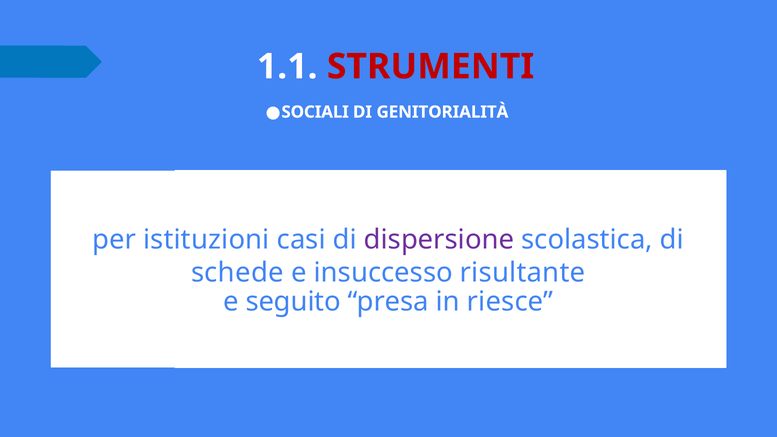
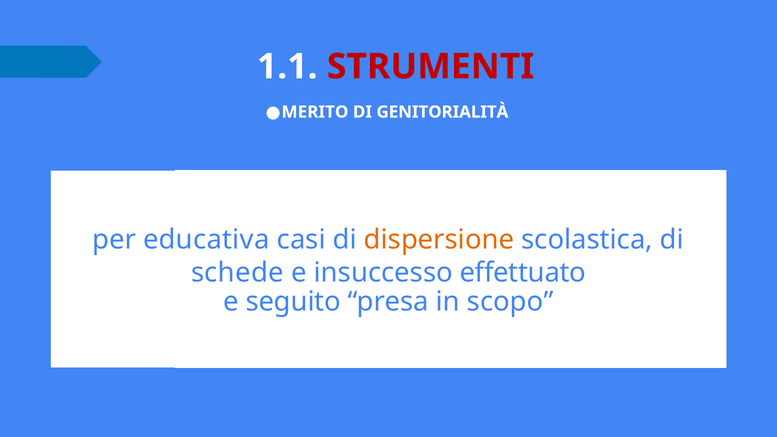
SOCIALI: SOCIALI -> MERITO
istituzioni: istituzioni -> educativa
dispersione colour: purple -> orange
risultante: risultante -> effettuato
riesce: riesce -> scopo
